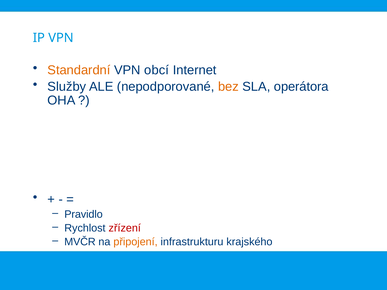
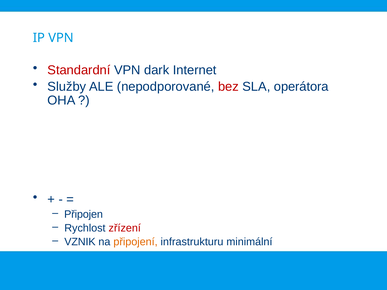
Standardní colour: orange -> red
obcí: obcí -> dark
bez colour: orange -> red
Pravidlo: Pravidlo -> Připojen
MVČR: MVČR -> VZNIK
krajského: krajského -> minimální
